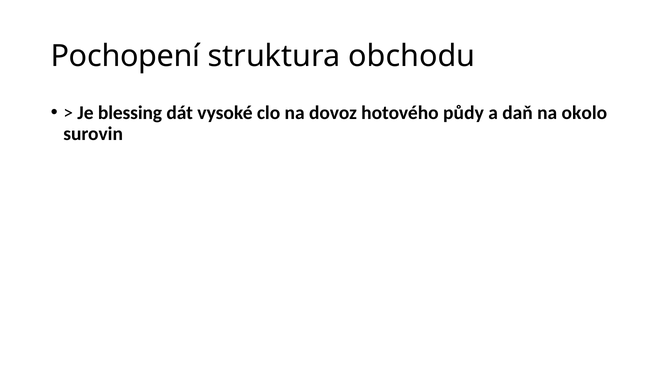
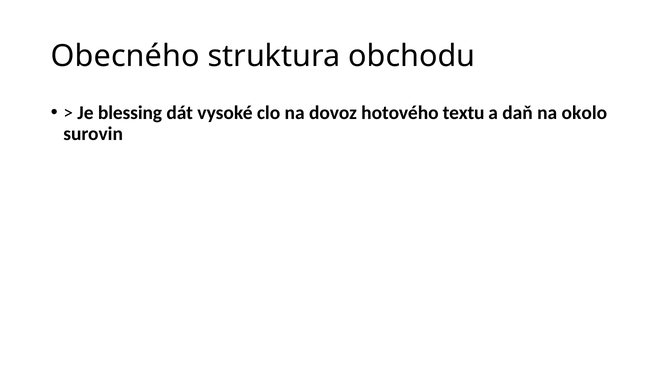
Pochopení: Pochopení -> Obecného
půdy: půdy -> textu
